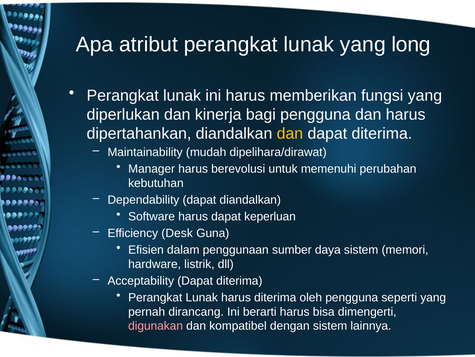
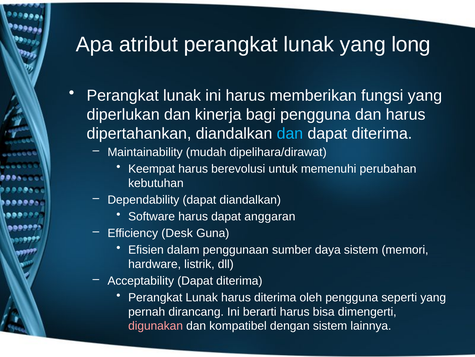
dan at (290, 133) colour: yellow -> light blue
Manager: Manager -> Keempat
keperluan: keperluan -> anggaran
